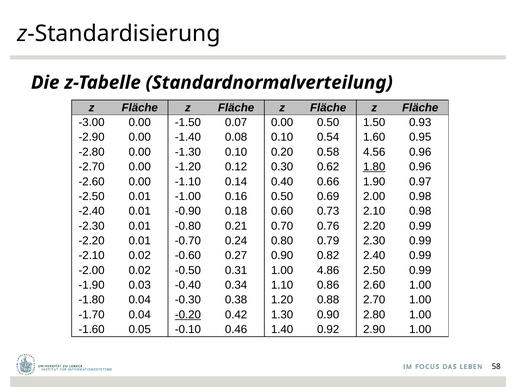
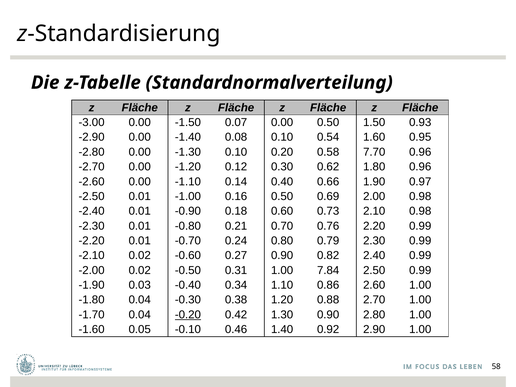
4.56: 4.56 -> 7.70
1.80 underline: present -> none
4.86: 4.86 -> 7.84
